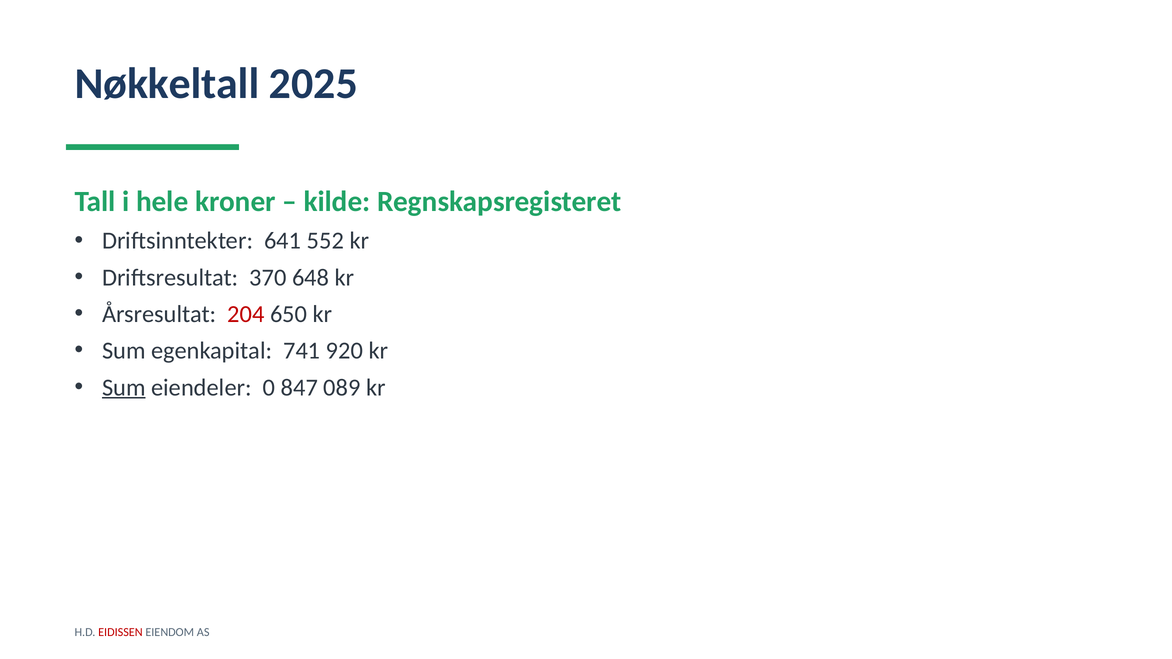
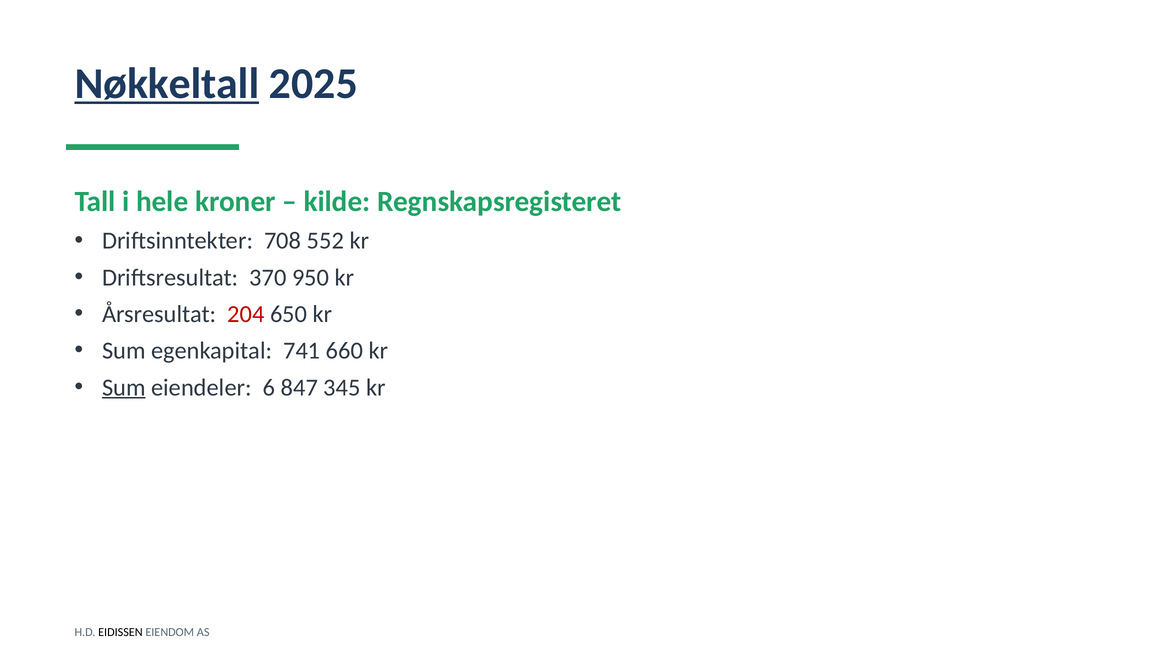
Nøkkeltall underline: none -> present
641: 641 -> 708
648: 648 -> 950
920: 920 -> 660
0: 0 -> 6
089: 089 -> 345
EIDISSEN colour: red -> black
